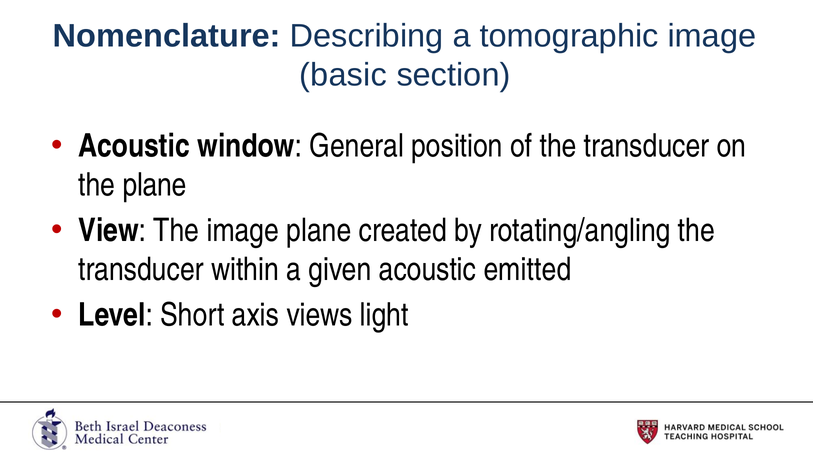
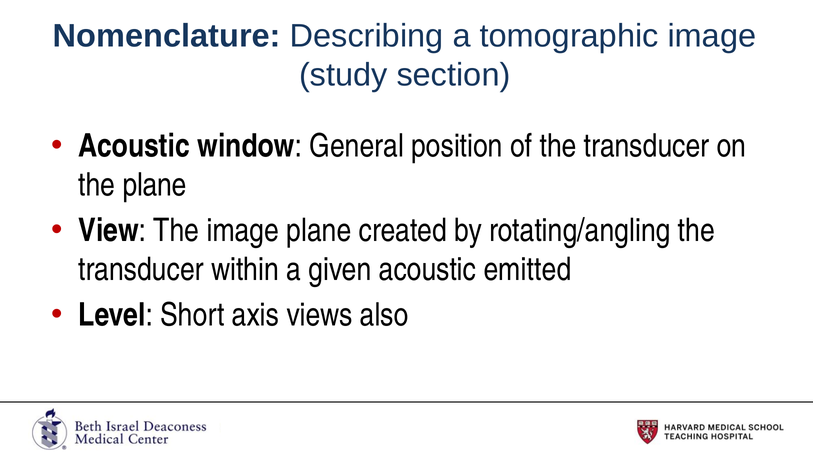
basic: basic -> study
light: light -> also
